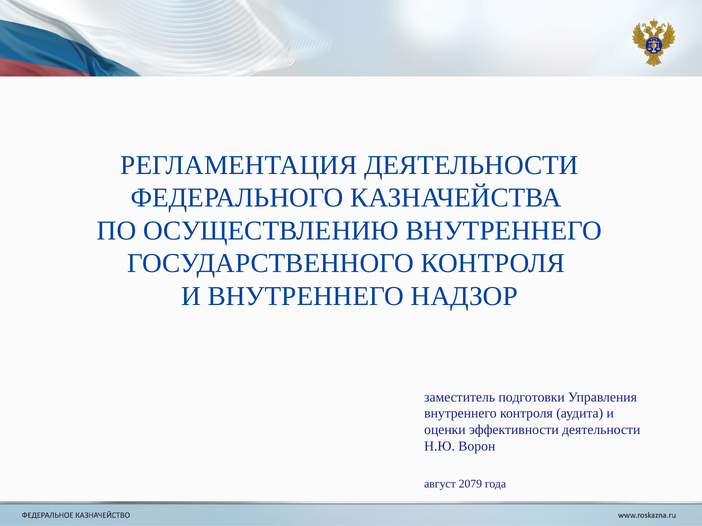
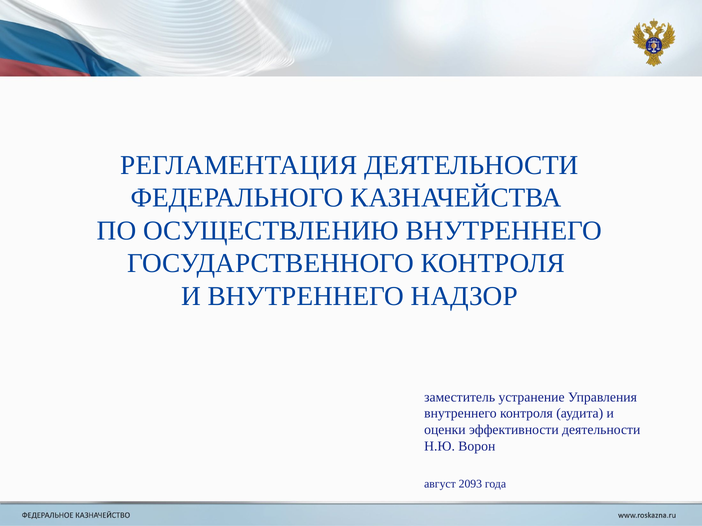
подготовки: подготовки -> устранение
2079: 2079 -> 2093
